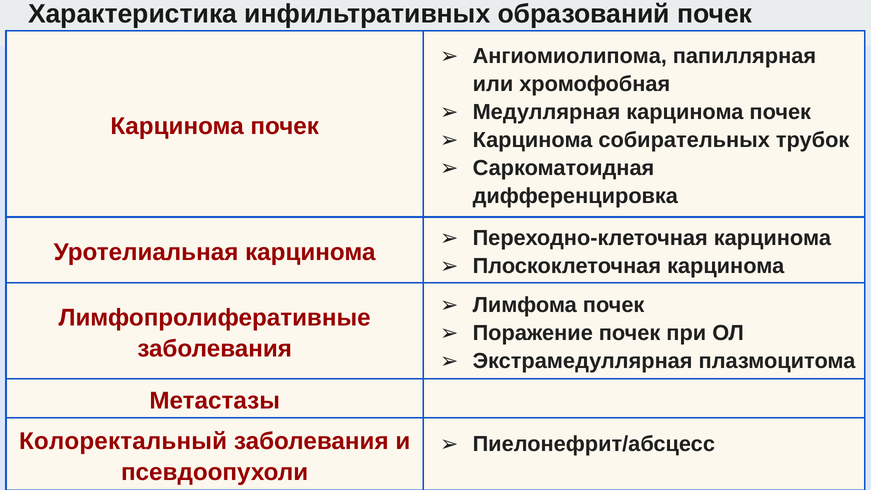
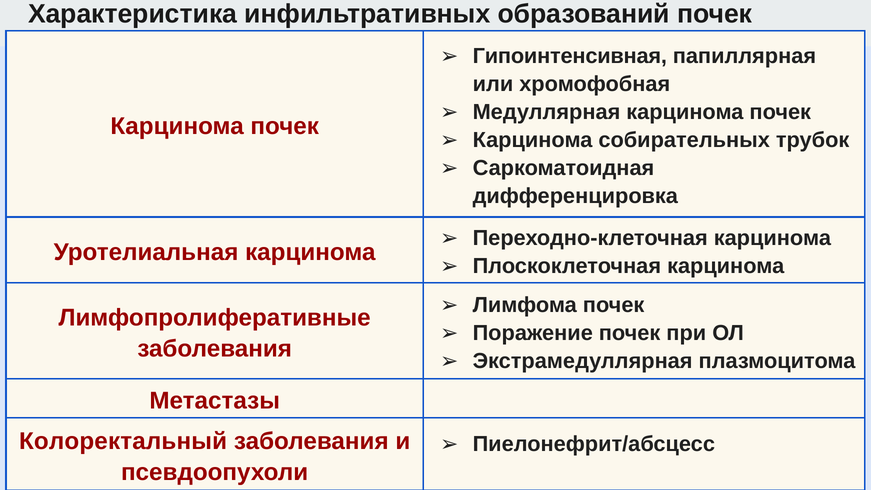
Ангиомиолипома: Ангиомиолипома -> Гипоинтенсивная
